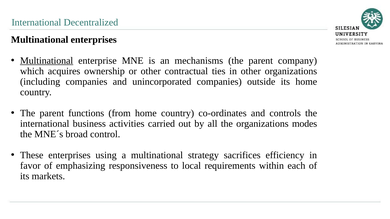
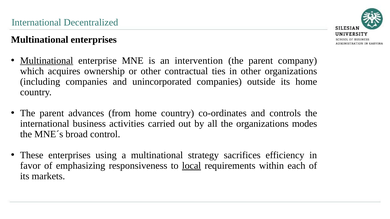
mechanisms: mechanisms -> intervention
functions: functions -> advances
local underline: none -> present
